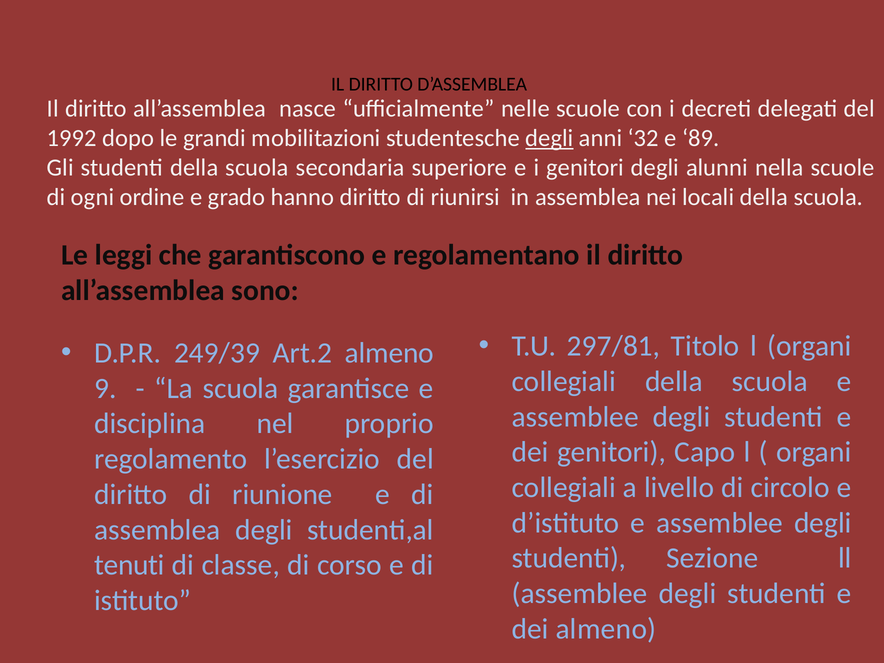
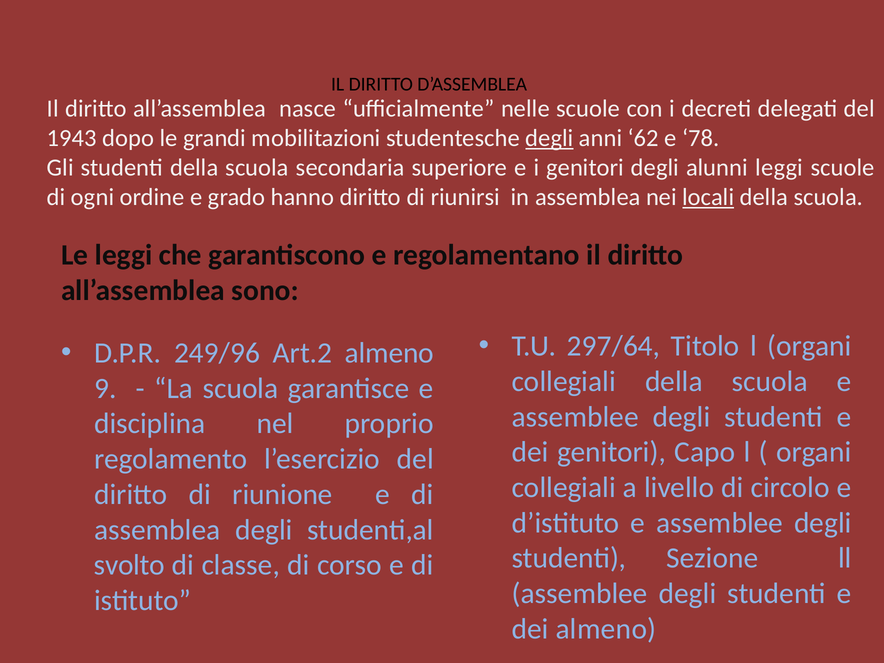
1992: 1992 -> 1943
32: 32 -> 62
89: 89 -> 78
alunni nella: nella -> leggi
locali underline: none -> present
297/81: 297/81 -> 297/64
249/39: 249/39 -> 249/96
tenuti: tenuti -> svolto
